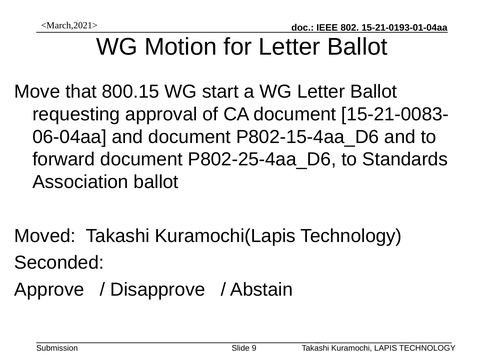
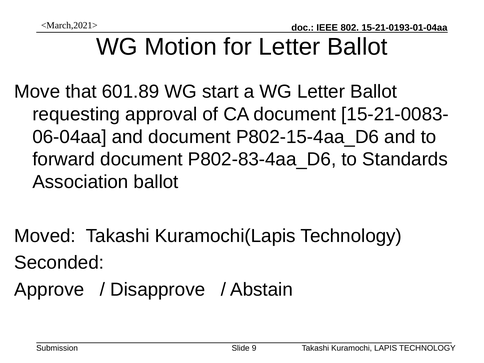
800.15: 800.15 -> 601.89
P802-25-4aa_D6: P802-25-4aa_D6 -> P802-83-4aa_D6
